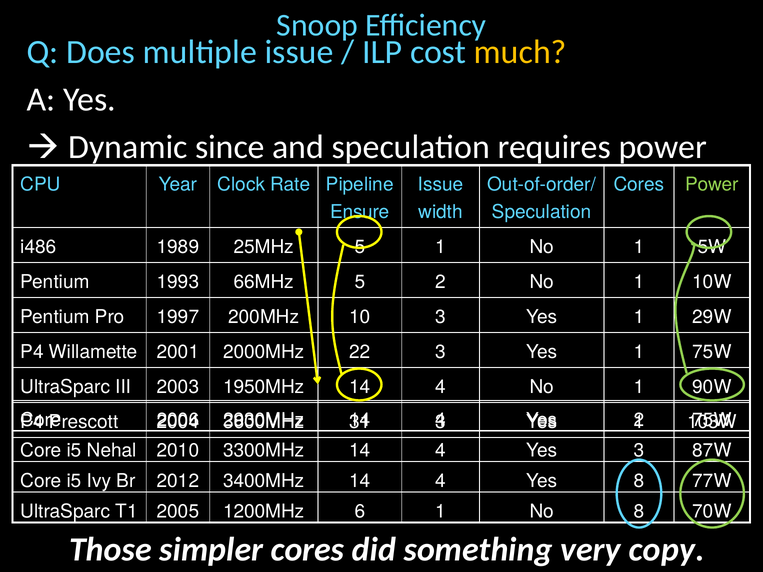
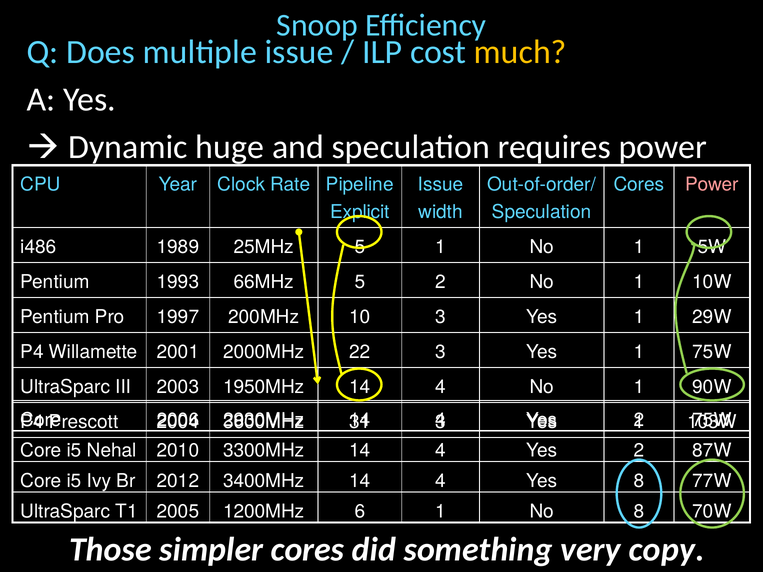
since: since -> huge
Power at (712, 185) colour: light green -> pink
Ensure: Ensure -> Explicit
3 at (639, 451): 3 -> 2
